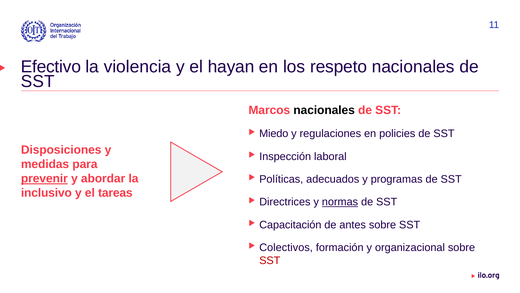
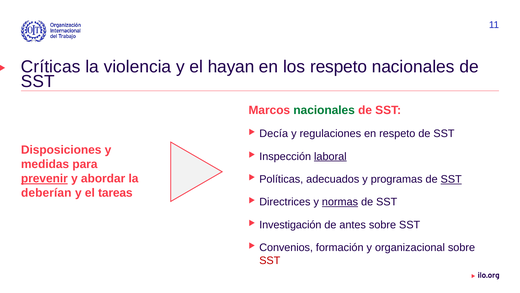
Efectivo: Efectivo -> Críticas
nacionales at (324, 110) colour: black -> green
Miedo: Miedo -> Decía
en policies: policies -> respeto
laboral underline: none -> present
SST at (451, 179) underline: none -> present
inclusivo: inclusivo -> deberían
Capacitación: Capacitación -> Investigación
Colectivos: Colectivos -> Convenios
